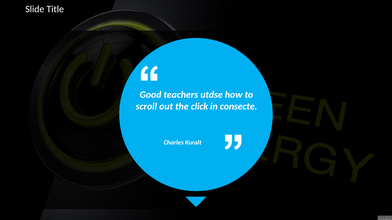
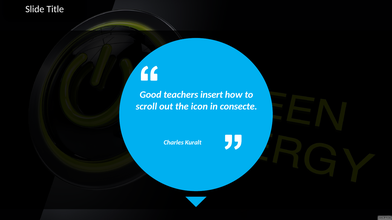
utdse: utdse -> insert
click: click -> icon
